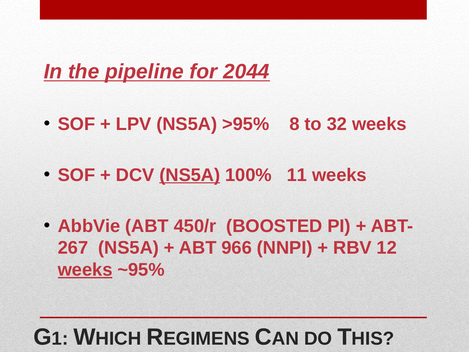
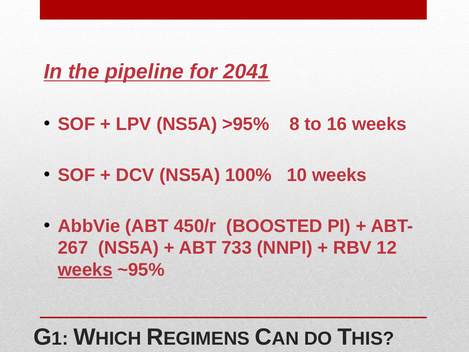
2044: 2044 -> 2041
32: 32 -> 16
NS5A at (190, 175) underline: present -> none
11: 11 -> 10
966: 966 -> 733
